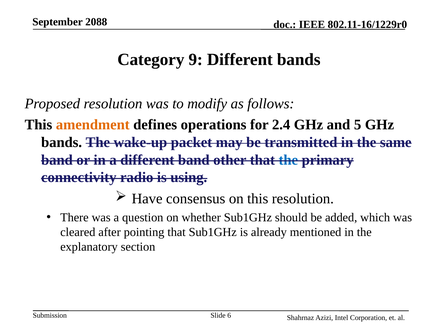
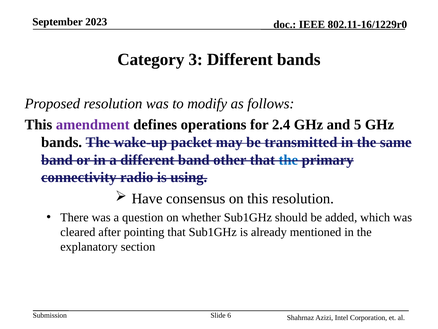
2088: 2088 -> 2023
9: 9 -> 3
amendment colour: orange -> purple
